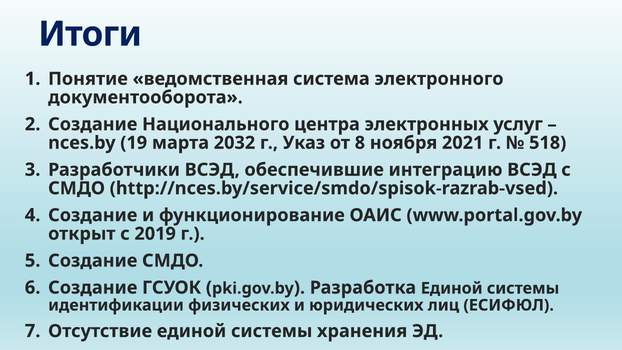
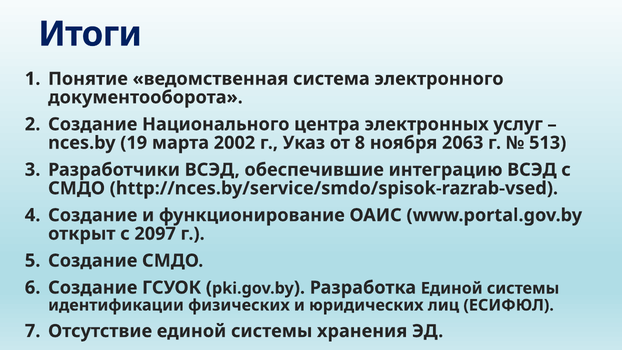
2032: 2032 -> 2002
2021: 2021 -> 2063
518: 518 -> 513
2019: 2019 -> 2097
